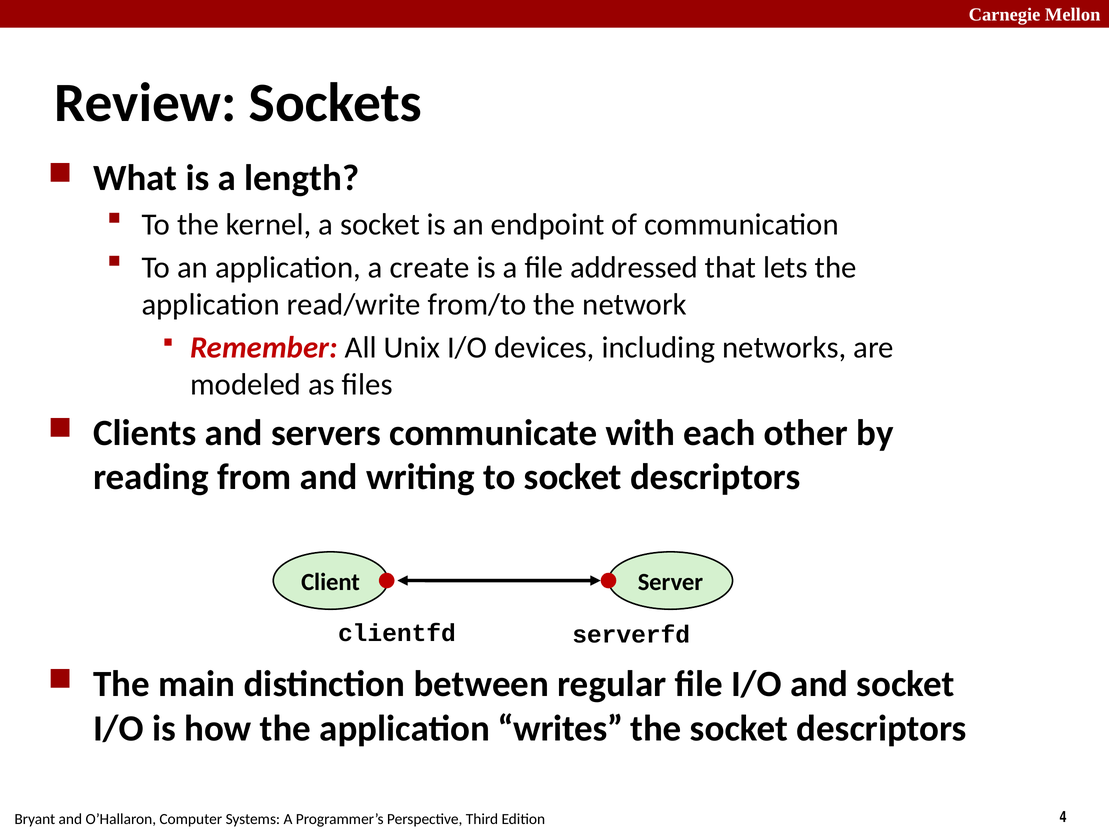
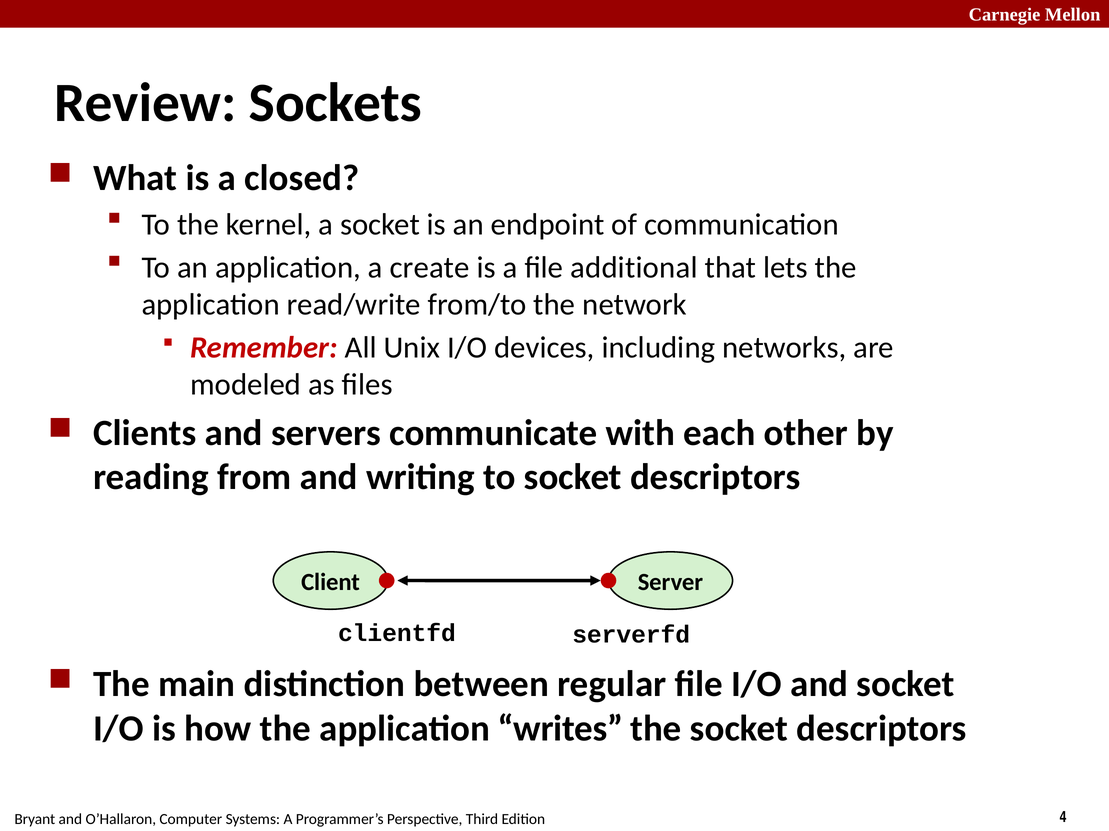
length: length -> closed
addressed: addressed -> additional
